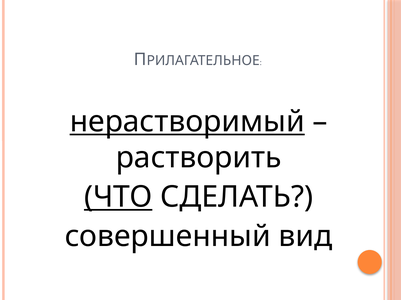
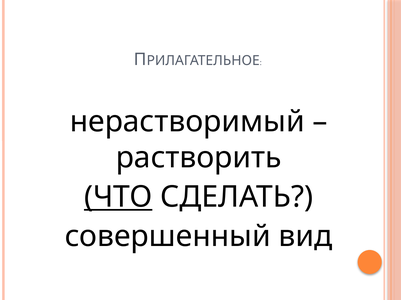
нерастворимый underline: present -> none
